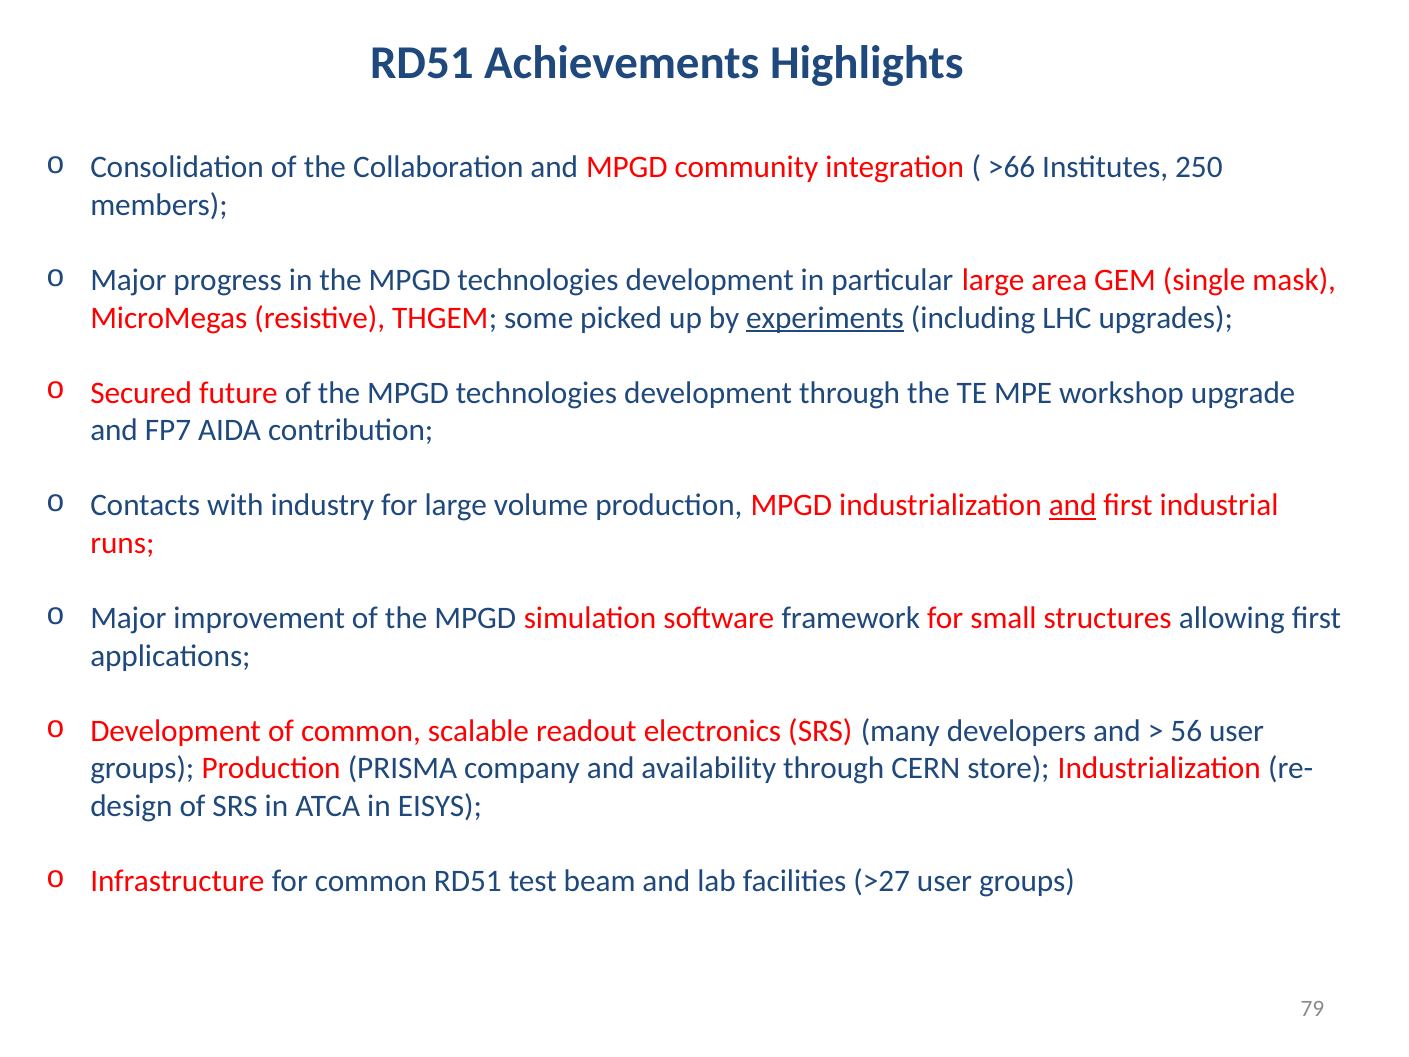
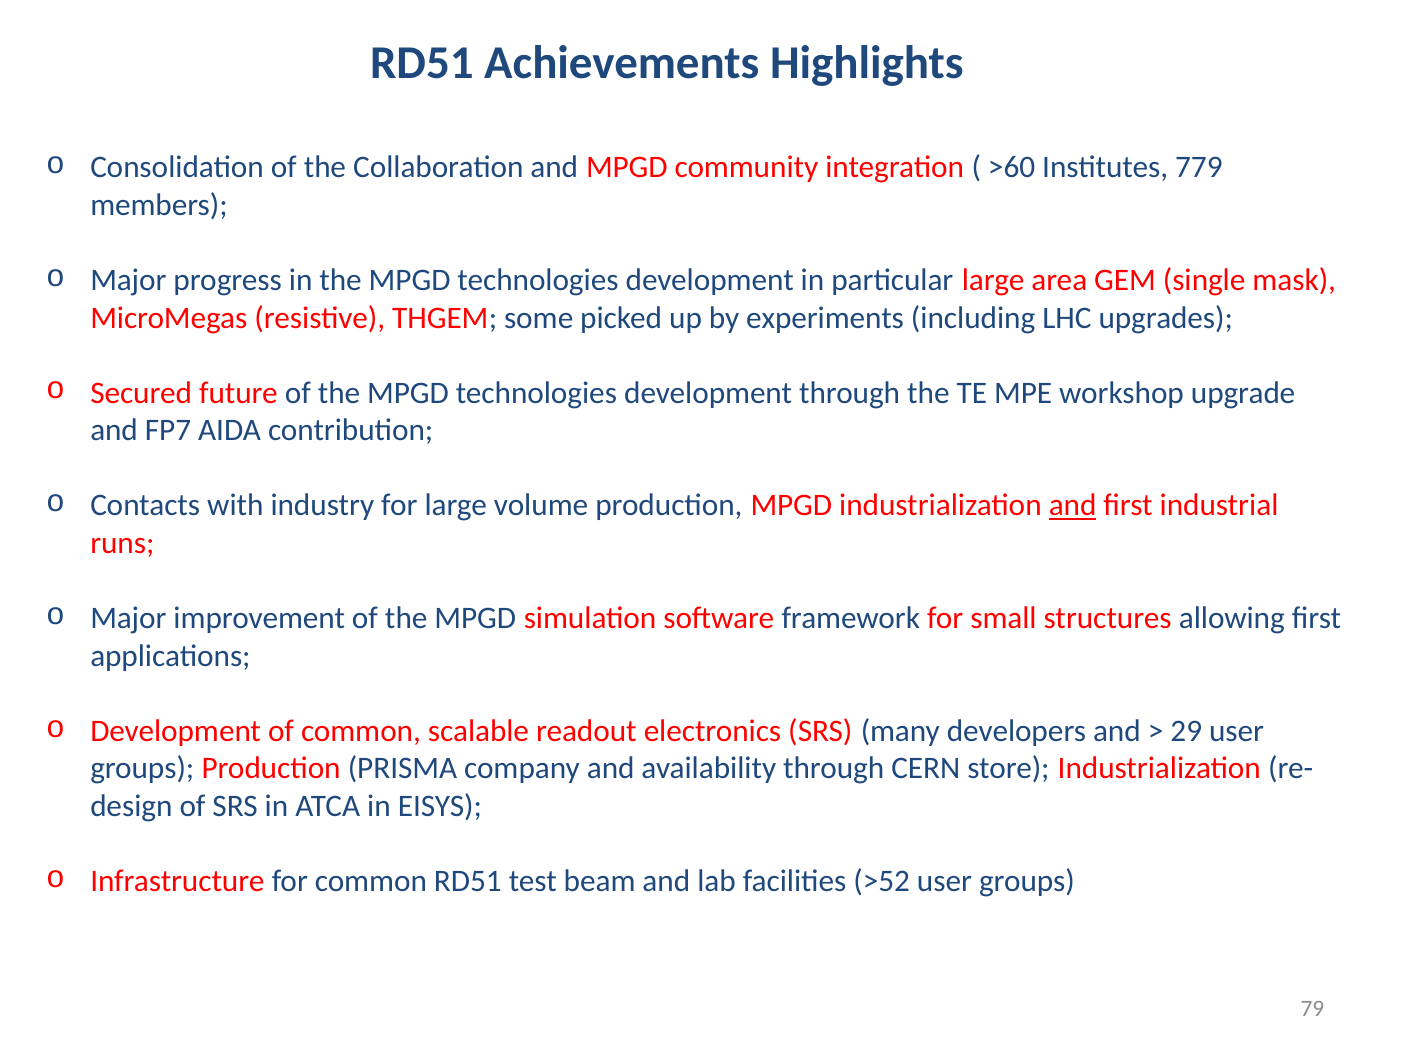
>66: >66 -> >60
250: 250 -> 779
experiments underline: present -> none
56: 56 -> 29
>27: >27 -> >52
